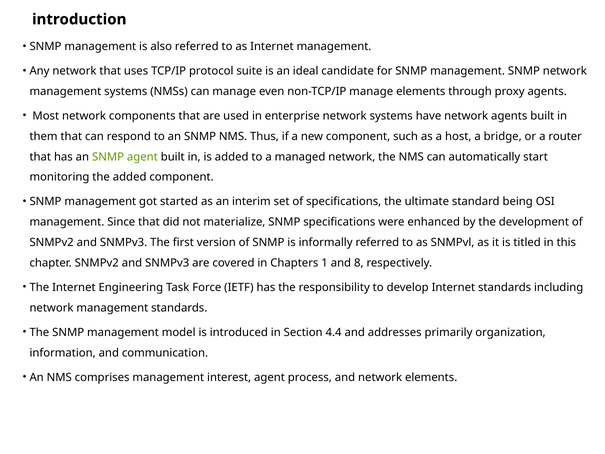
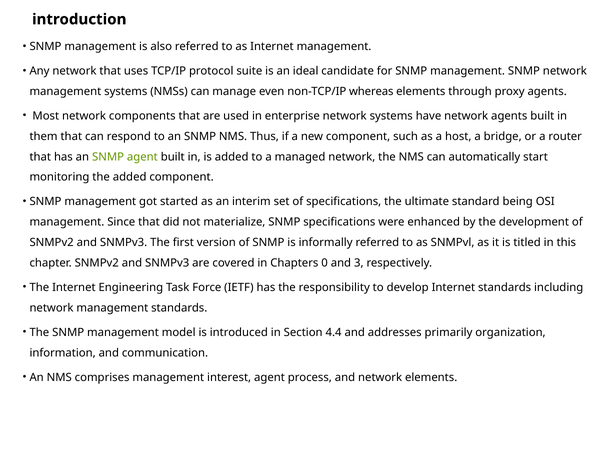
non-TCP/IP manage: manage -> whereas
1: 1 -> 0
8: 8 -> 3
